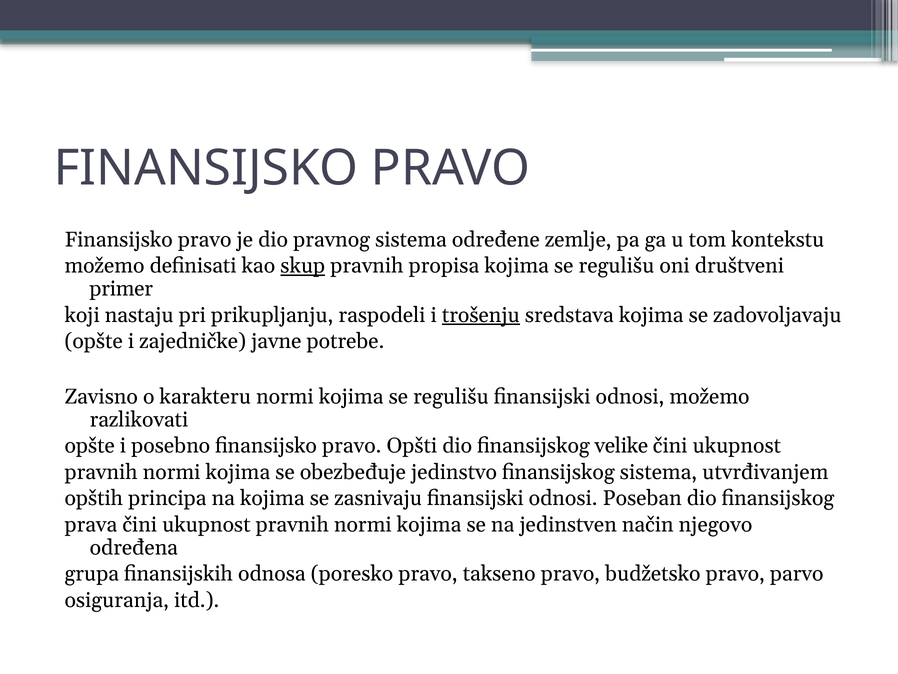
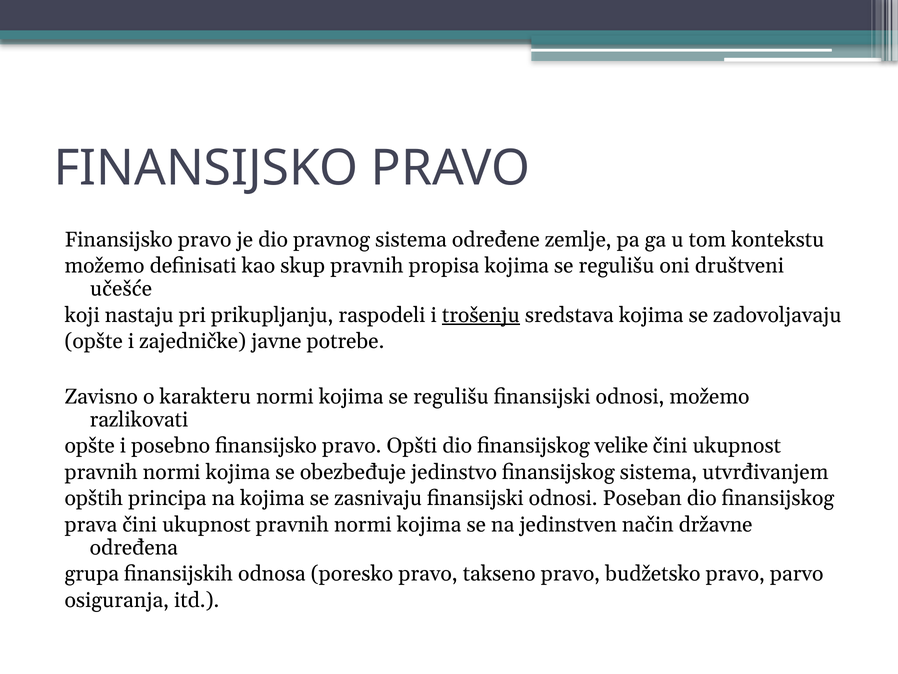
skup underline: present -> none
primer: primer -> učešće
njegovo: njegovo -> državne
